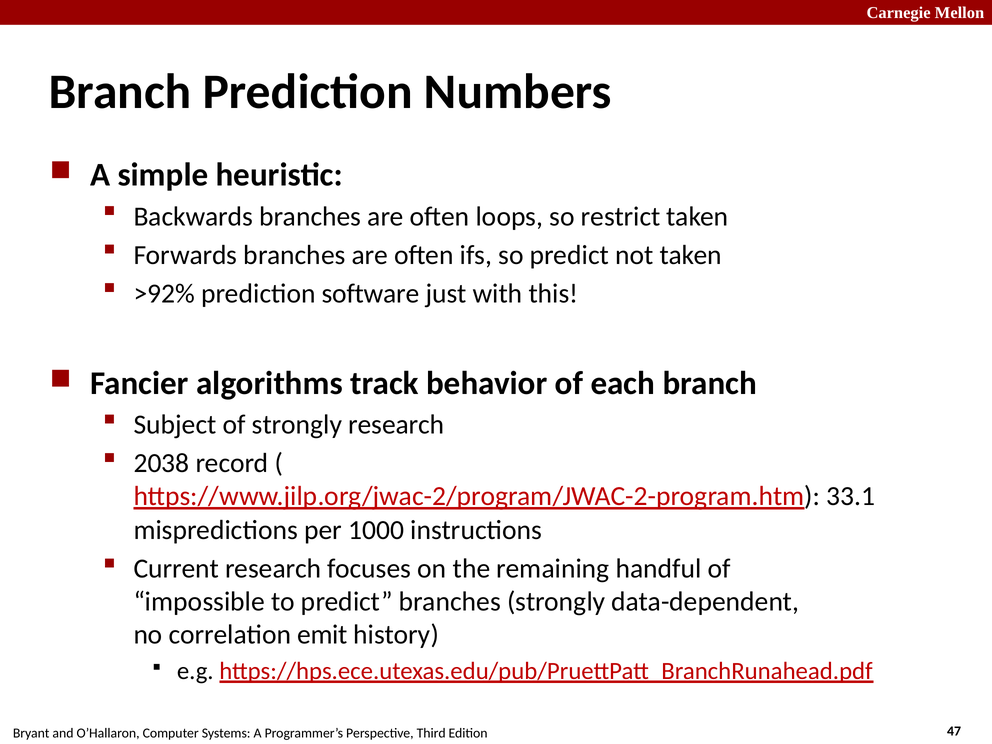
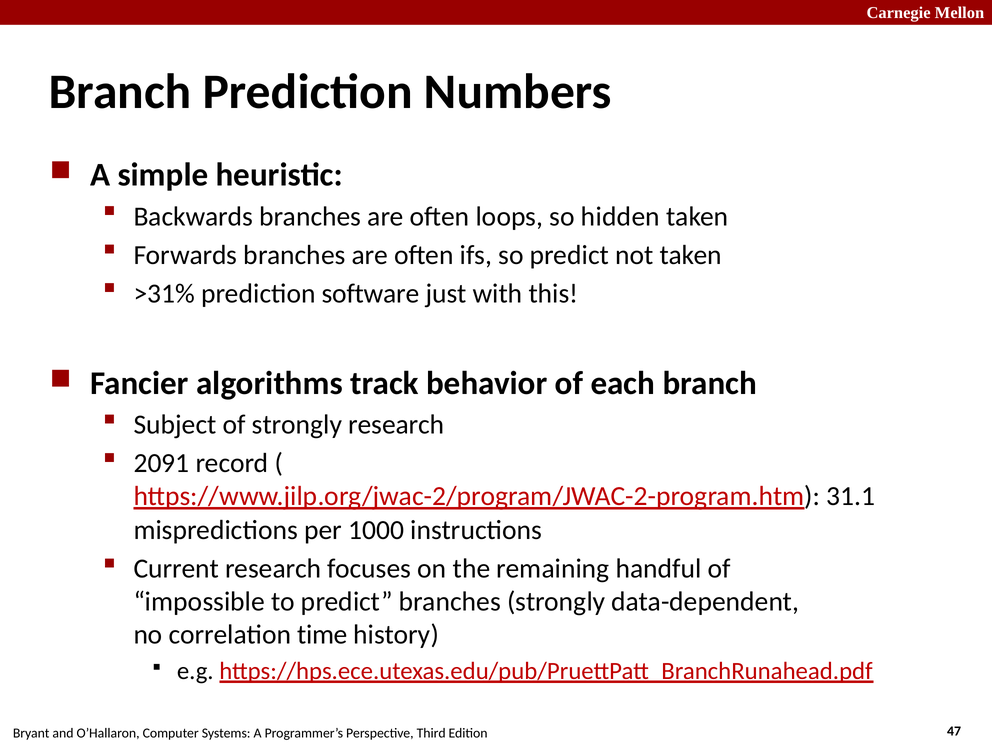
restrict: restrict -> hidden
>92%: >92% -> >31%
2038: 2038 -> 2091
33.1: 33.1 -> 31.1
emit: emit -> time
